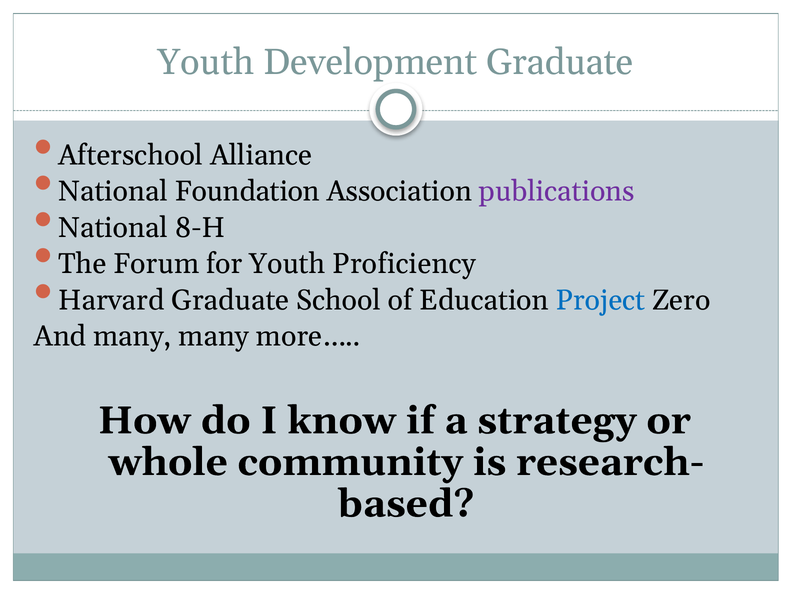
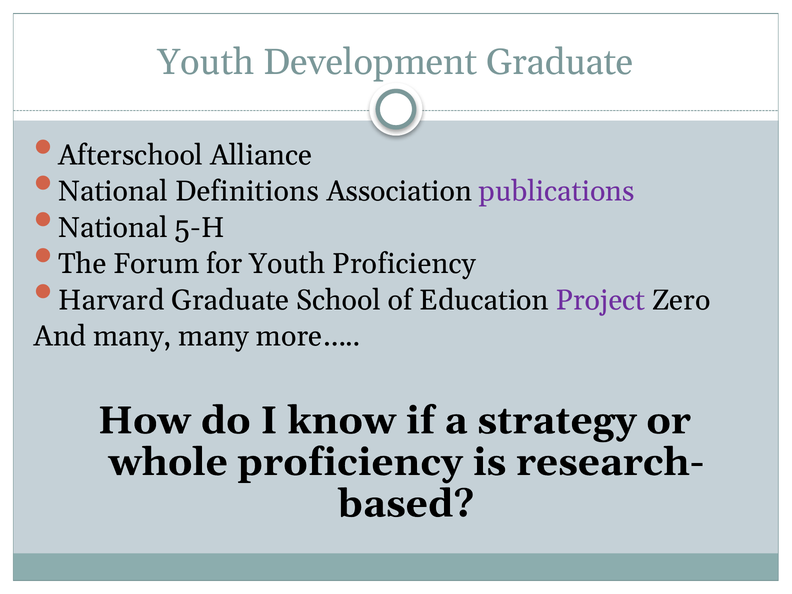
Foundation: Foundation -> Definitions
8-H: 8-H -> 5-H
Project colour: blue -> purple
whole community: community -> proficiency
